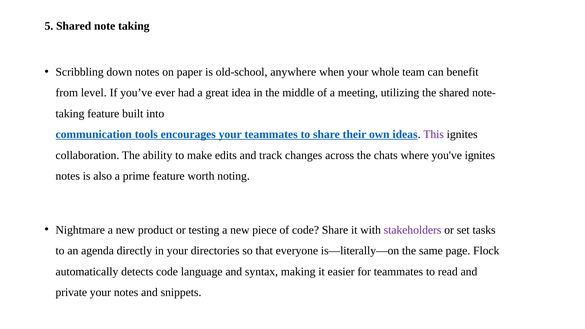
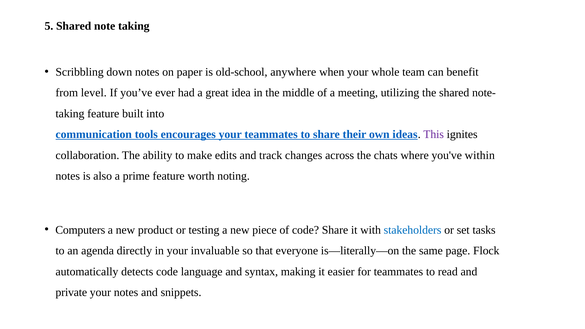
you've ignites: ignites -> within
Nightmare: Nightmare -> Computers
stakeholders colour: purple -> blue
directories: directories -> invaluable
